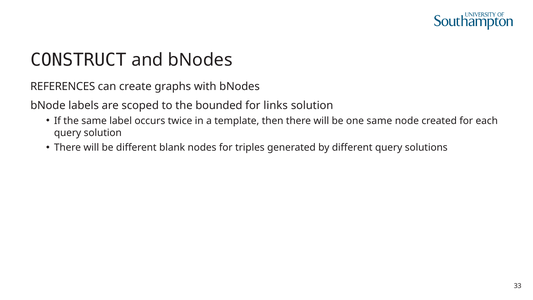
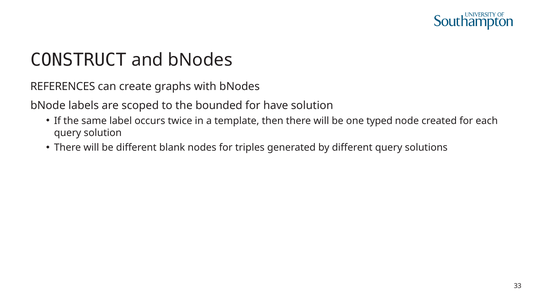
links: links -> have
one same: same -> typed
